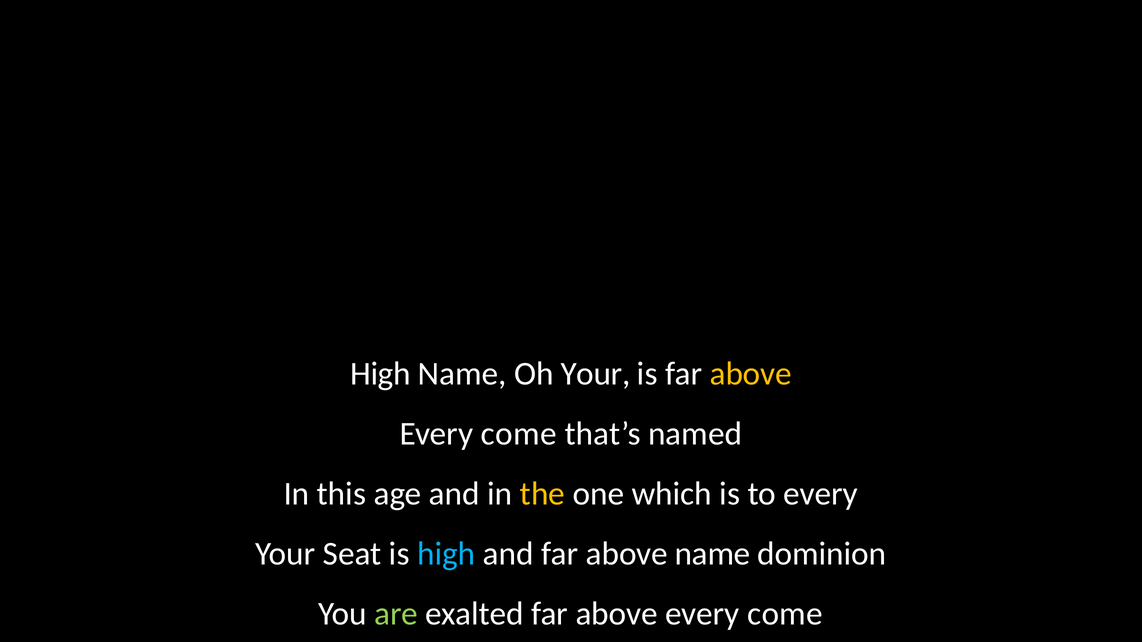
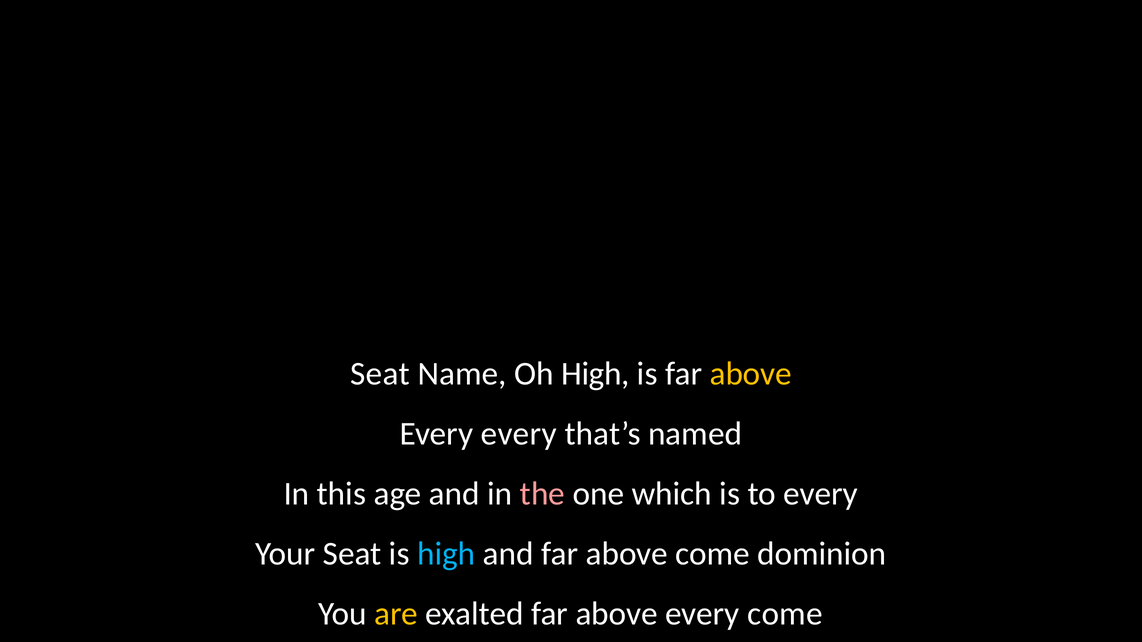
High at (380, 374): High -> Seat
Oh Your: Your -> High
come at (519, 434): come -> every
the colour: yellow -> pink
above name: name -> come
are colour: light green -> yellow
